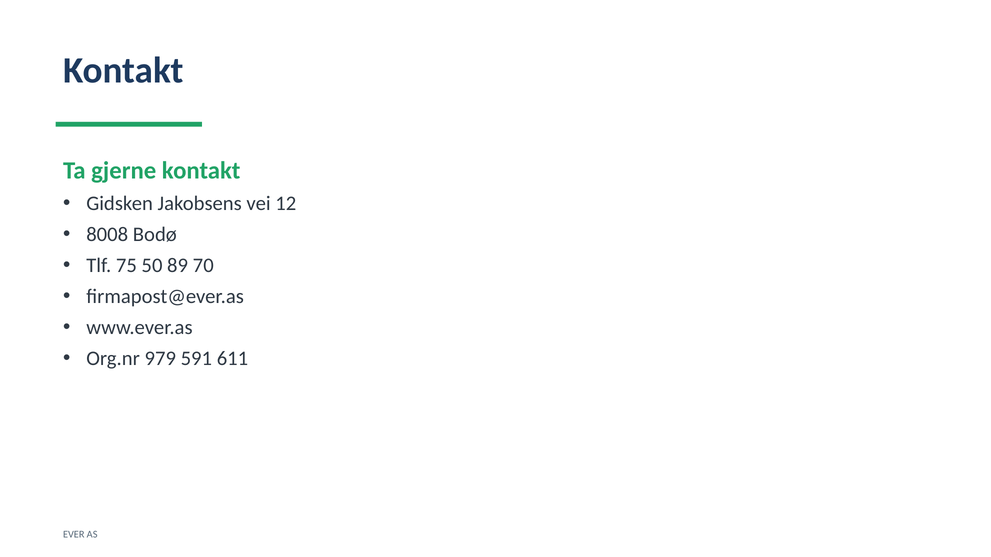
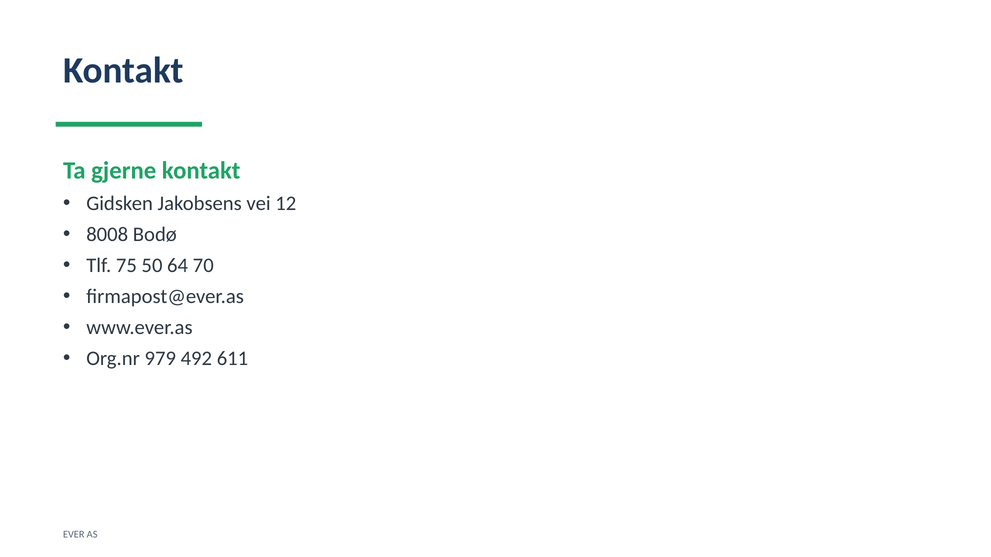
89: 89 -> 64
591: 591 -> 492
